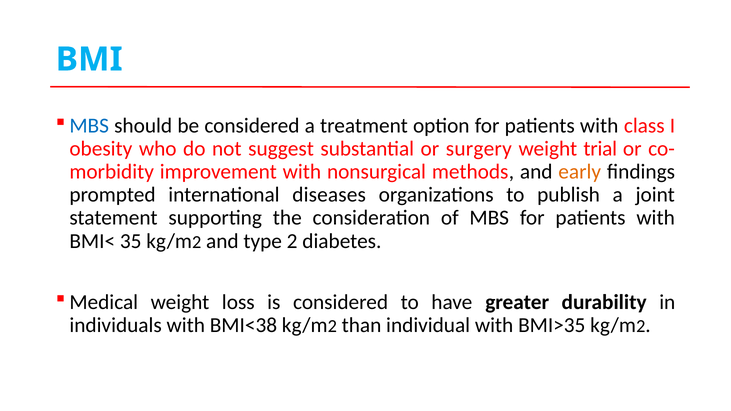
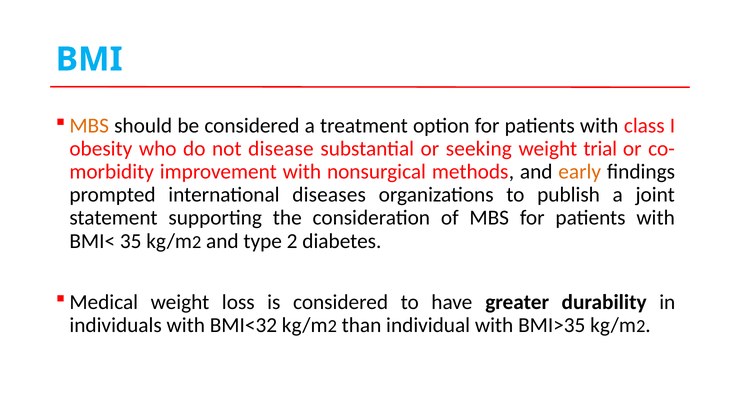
MBS at (89, 126) colour: blue -> orange
suggest: suggest -> disease
surgery: surgery -> seeking
BMI<38: BMI<38 -> BMI<32
